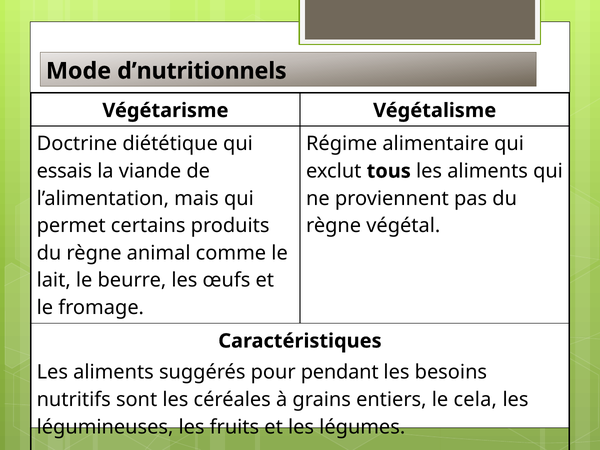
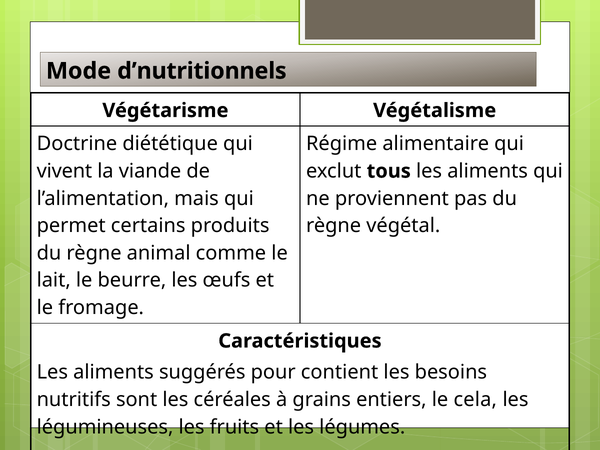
essais: essais -> vivent
pendant: pendant -> contient
